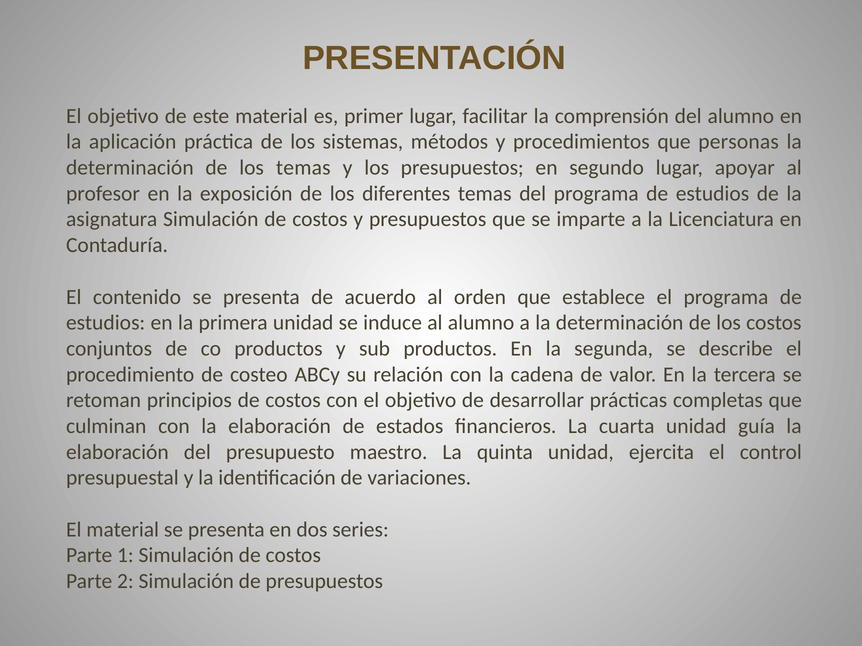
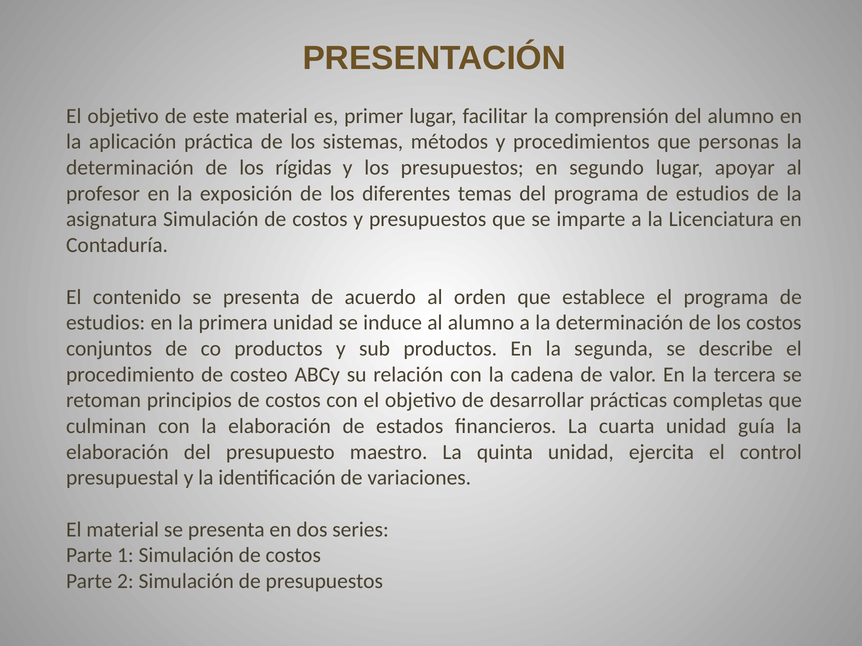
los temas: temas -> rígidas
